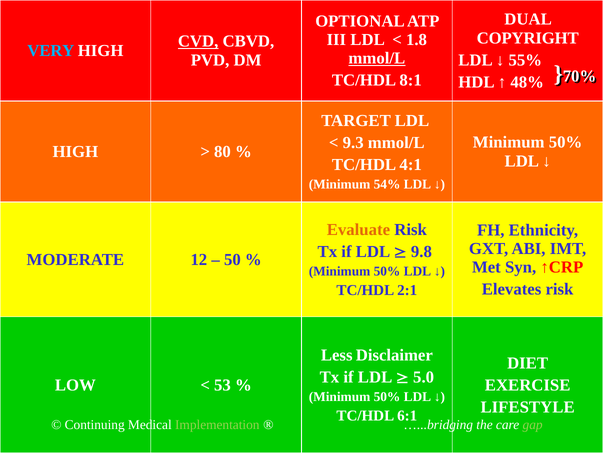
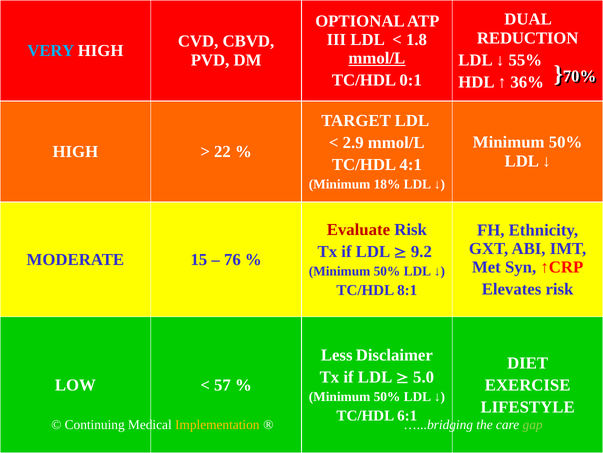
COPYRIGHT: COPYRIGHT -> REDUCTION
CVD underline: present -> none
8:1: 8:1 -> 0:1
48%: 48% -> 36%
9.3: 9.3 -> 2.9
80: 80 -> 22
54%: 54% -> 18%
Evaluate colour: orange -> red
9.8: 9.8 -> 9.2
12: 12 -> 15
50: 50 -> 76
2:1: 2:1 -> 8:1
53: 53 -> 57
Implementation colour: light green -> yellow
